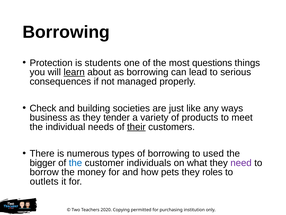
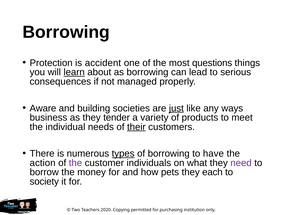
students: students -> accident
Check: Check -> Aware
just underline: none -> present
types underline: none -> present
used: used -> have
bigger: bigger -> action
the at (75, 163) colour: blue -> purple
roles: roles -> each
outlets: outlets -> society
